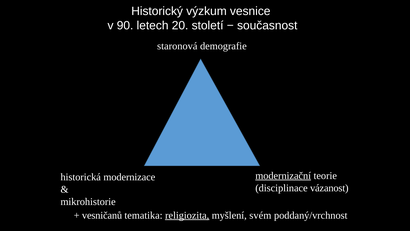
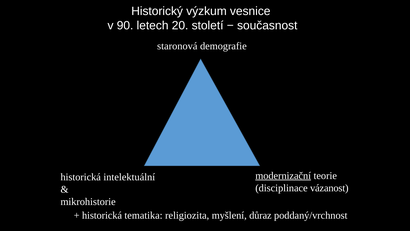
historická modernizace: modernizace -> intelektuální
vesničanů at (102, 215): vesničanů -> historická
religiozita underline: present -> none
svém: svém -> důraz
